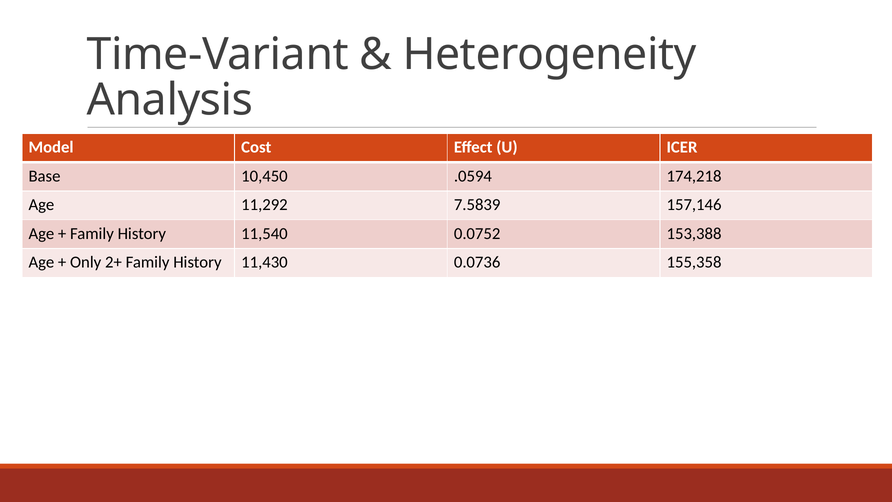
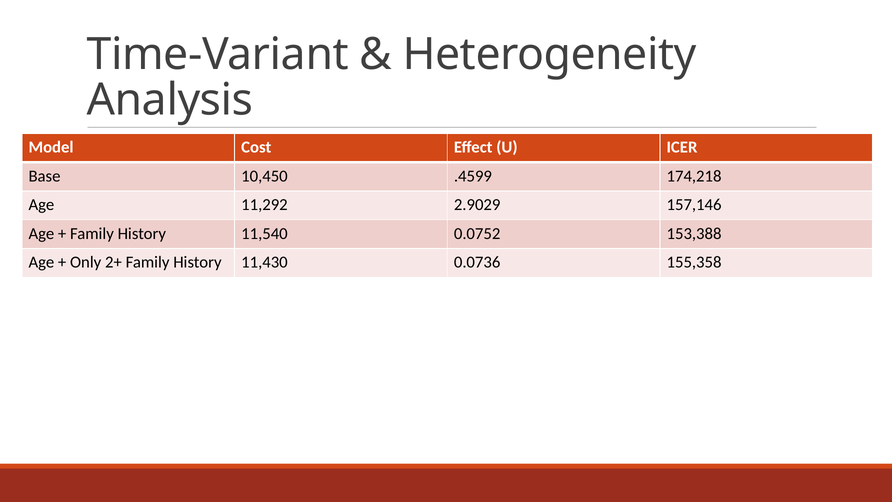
.0594: .0594 -> .4599
7.5839: 7.5839 -> 2.9029
